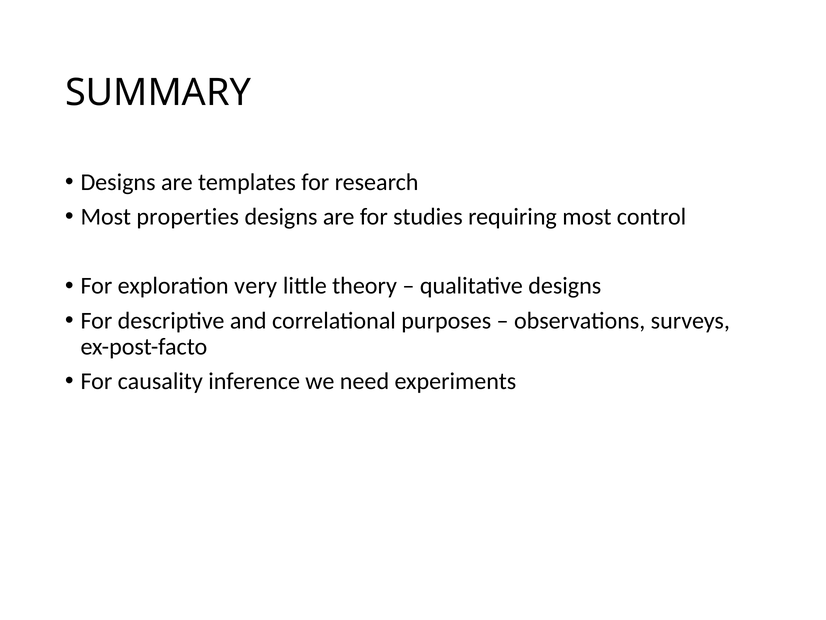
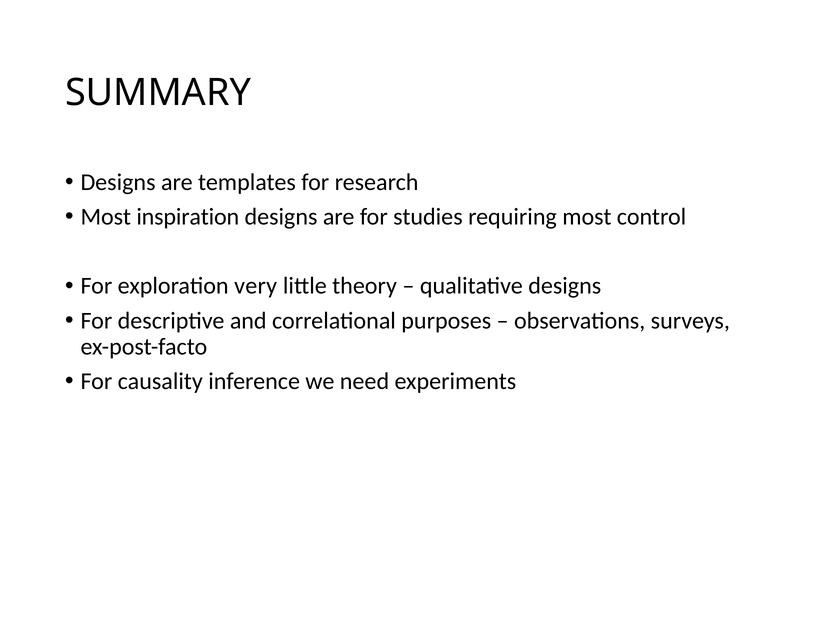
properties: properties -> inspiration
